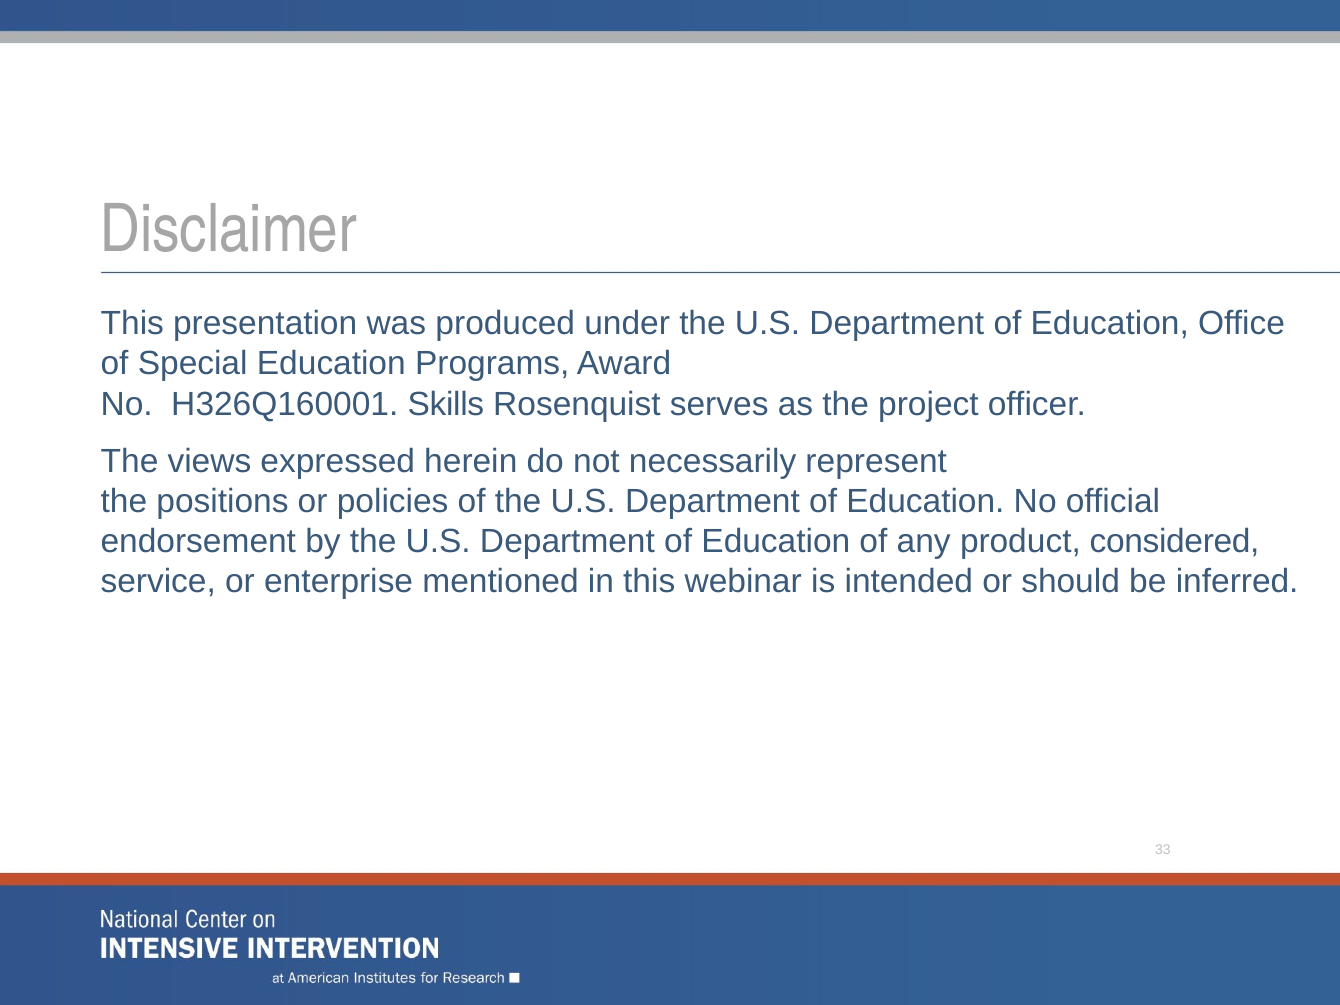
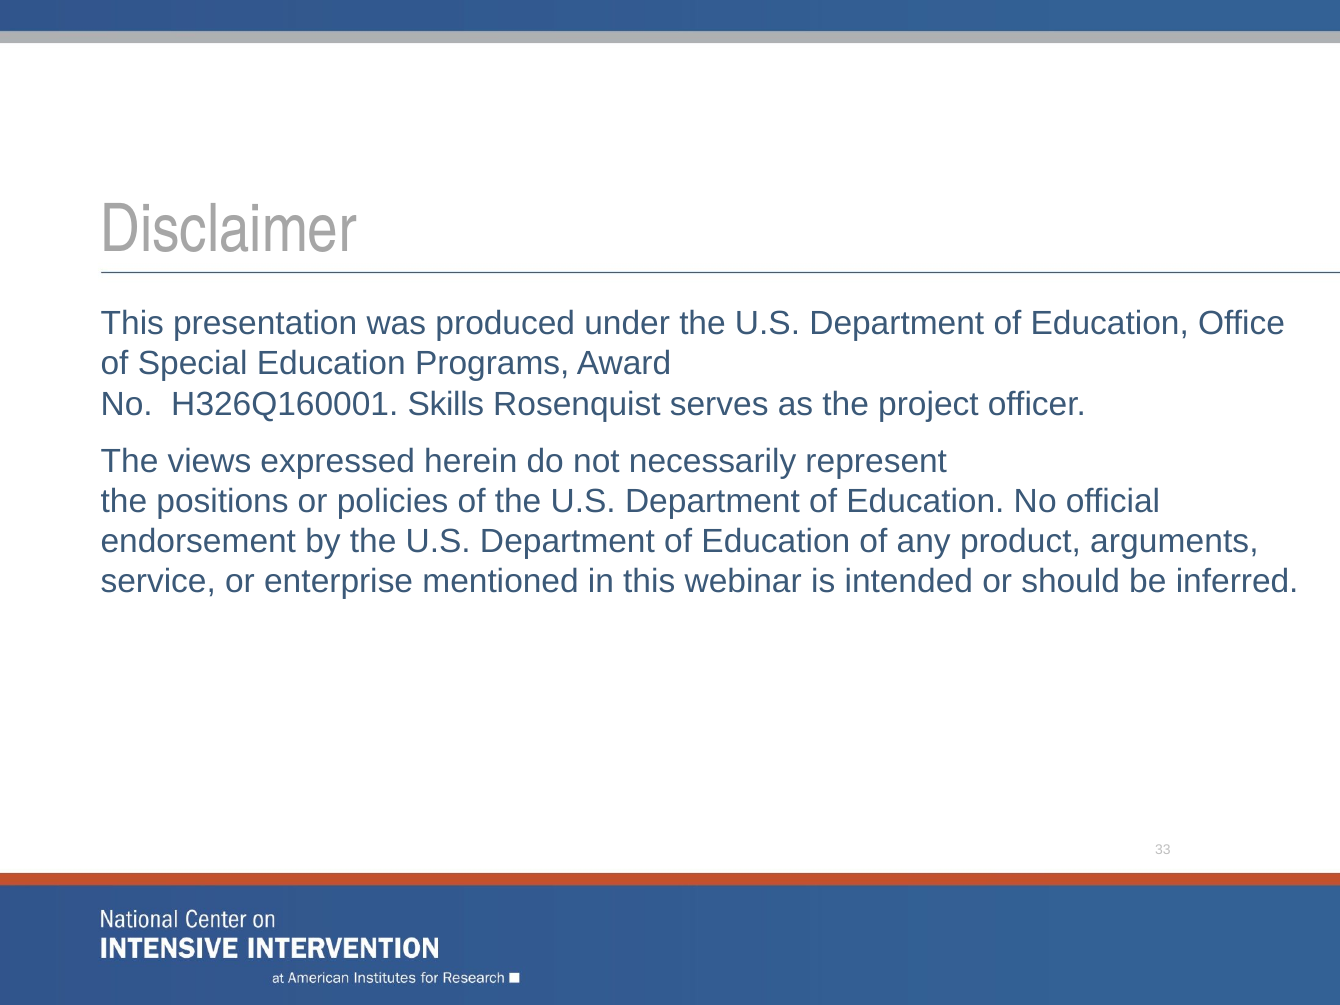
considered: considered -> arguments
